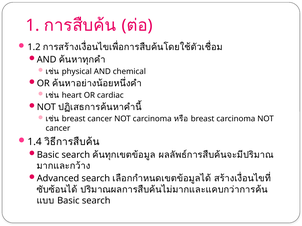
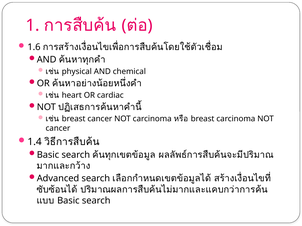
1.2: 1.2 -> 1.6
